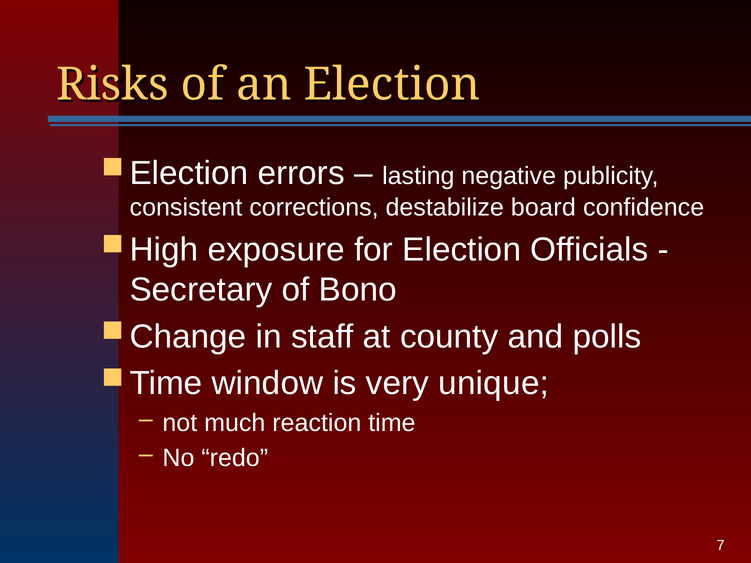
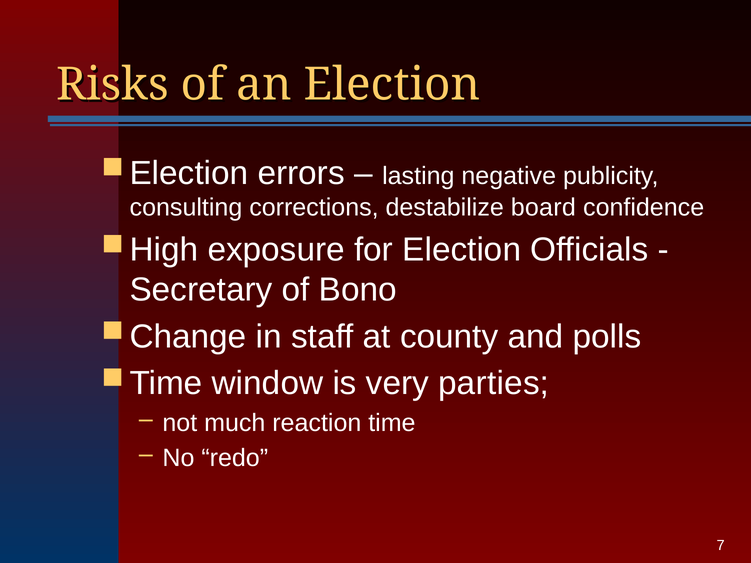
consistent: consistent -> consulting
unique: unique -> parties
